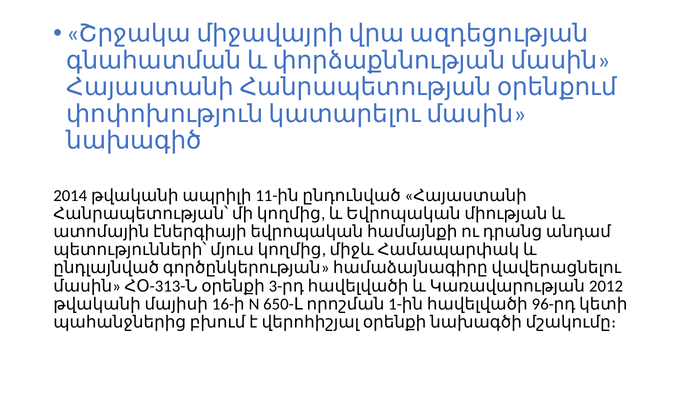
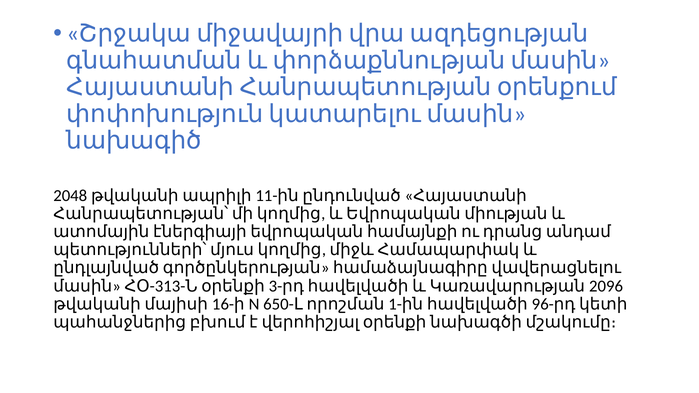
2014: 2014 -> 2048
2012: 2012 -> 2096
